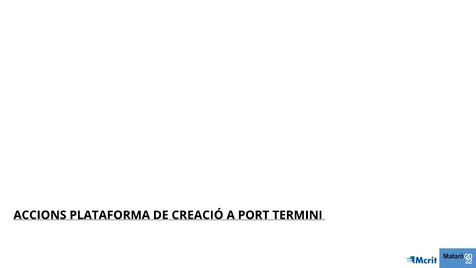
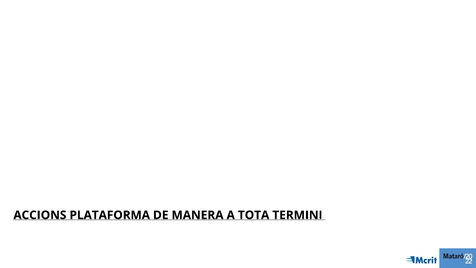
CREACIÓ: CREACIÓ -> MANERA
PORT: PORT -> TOTA
